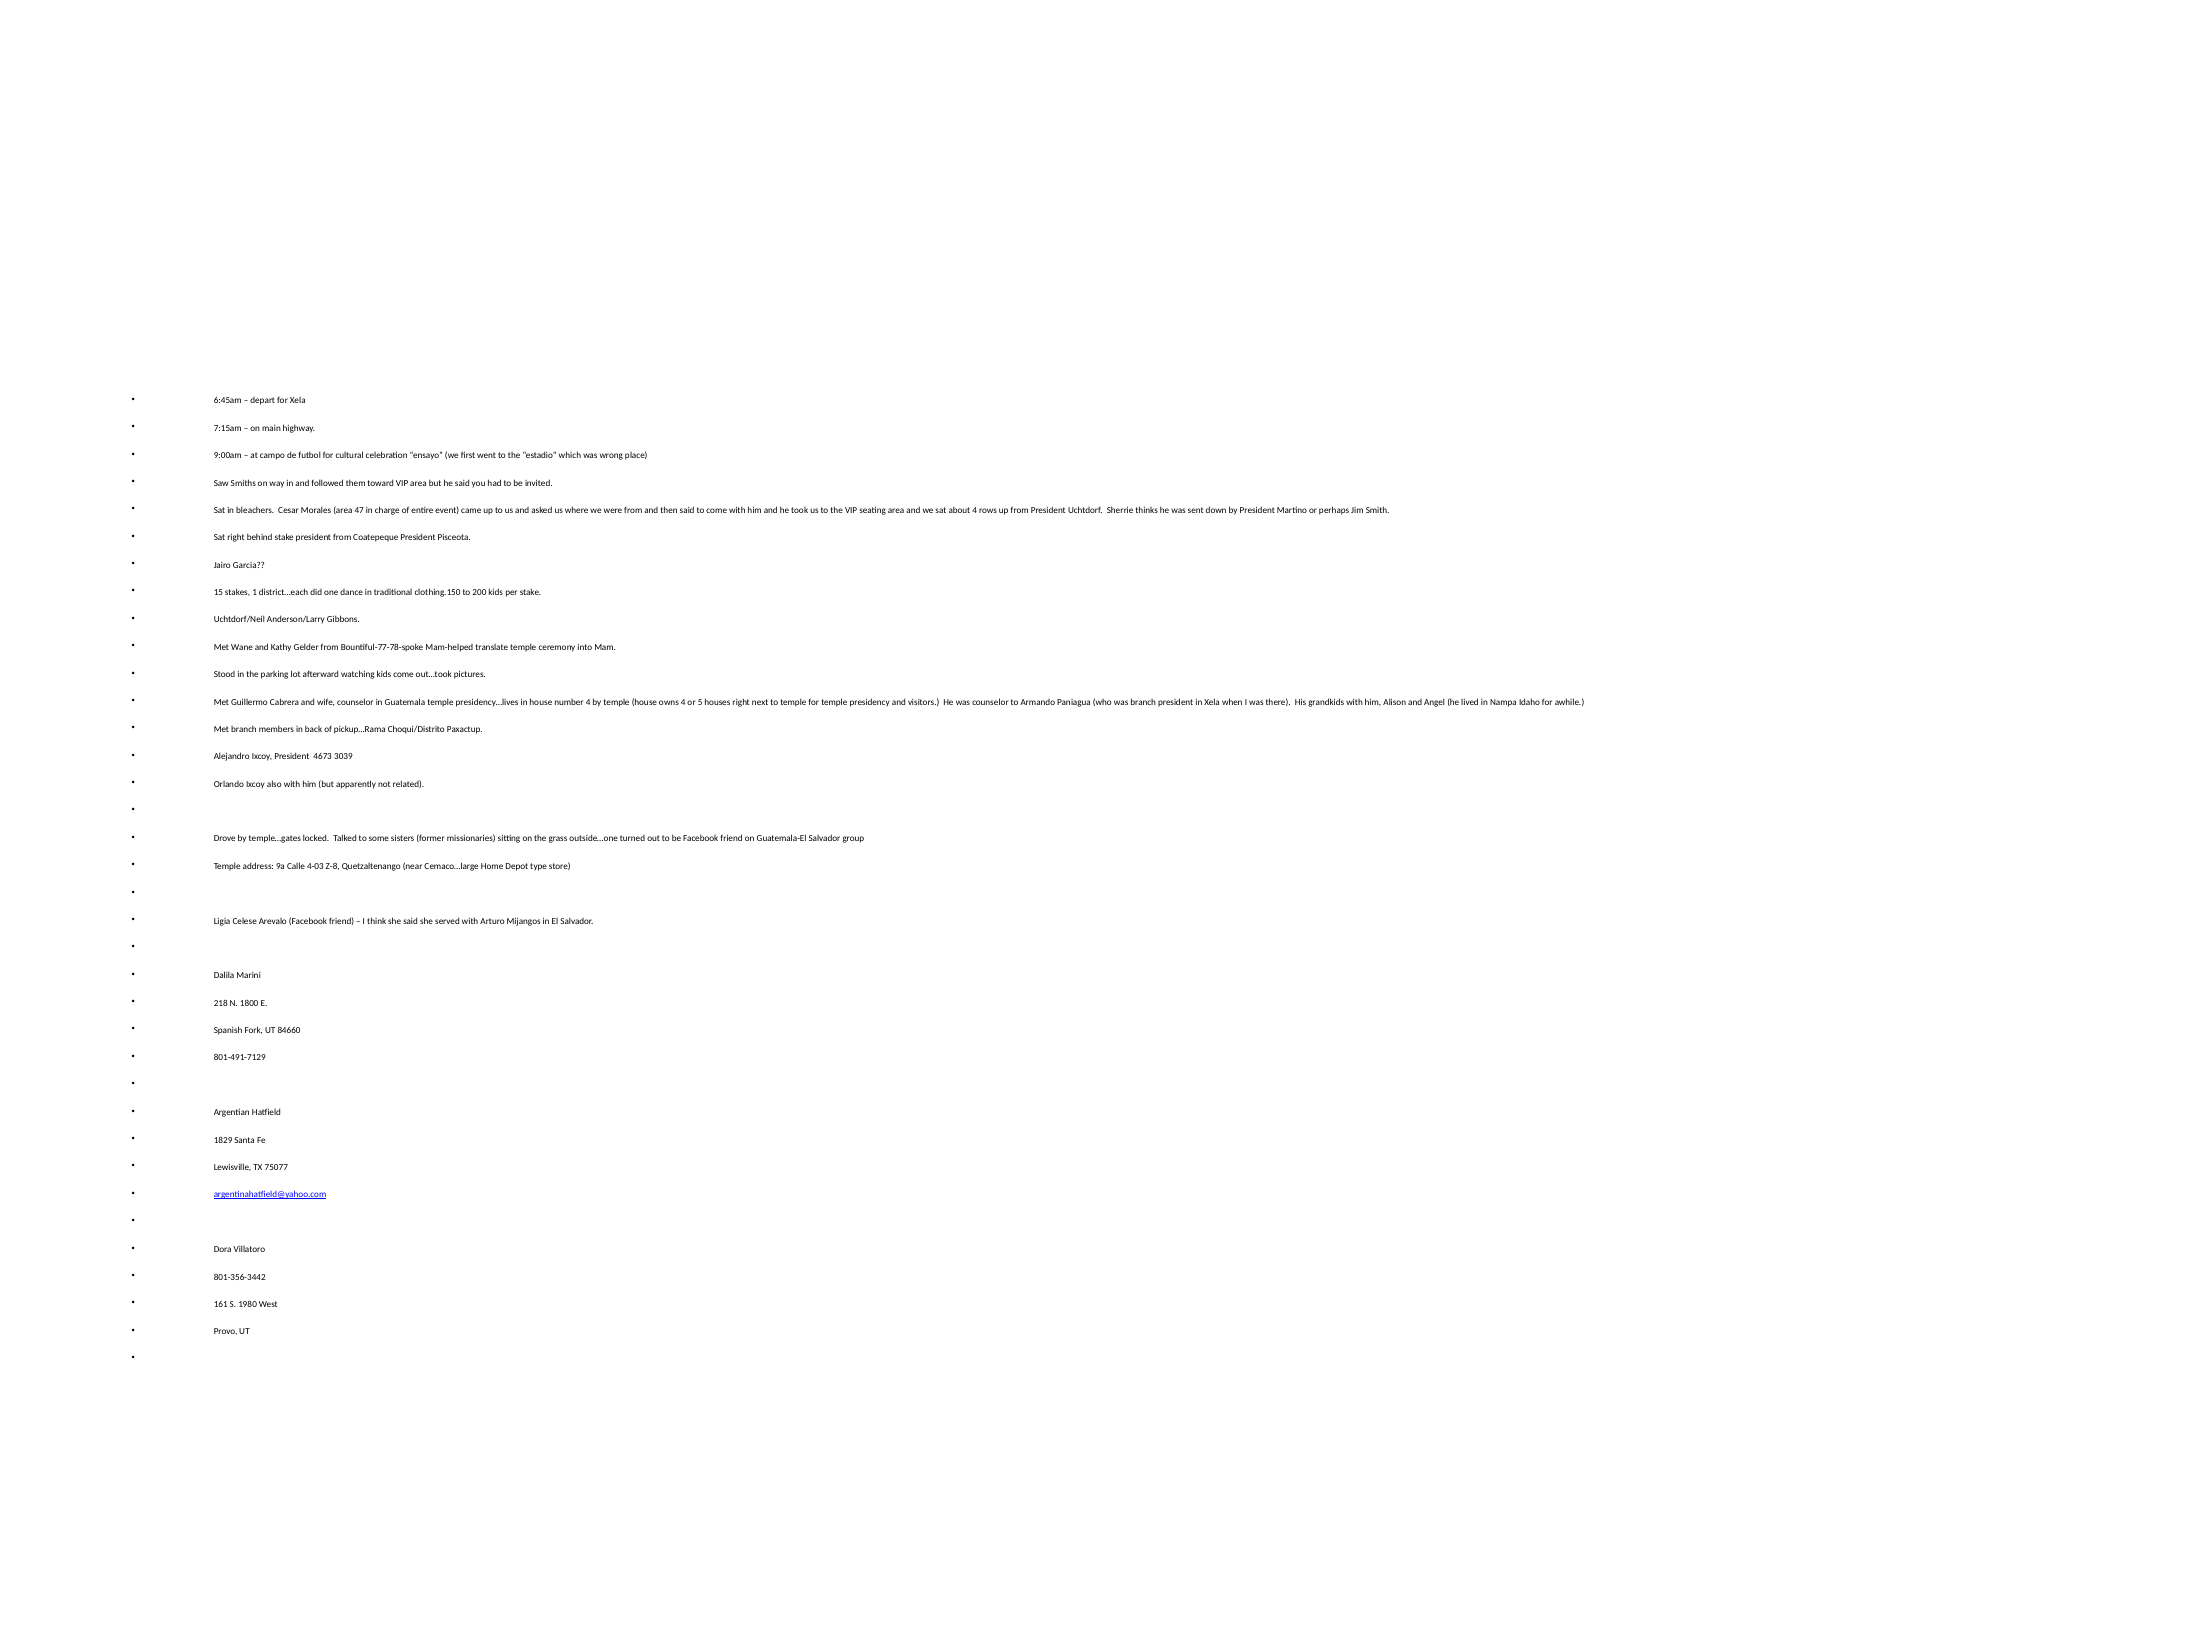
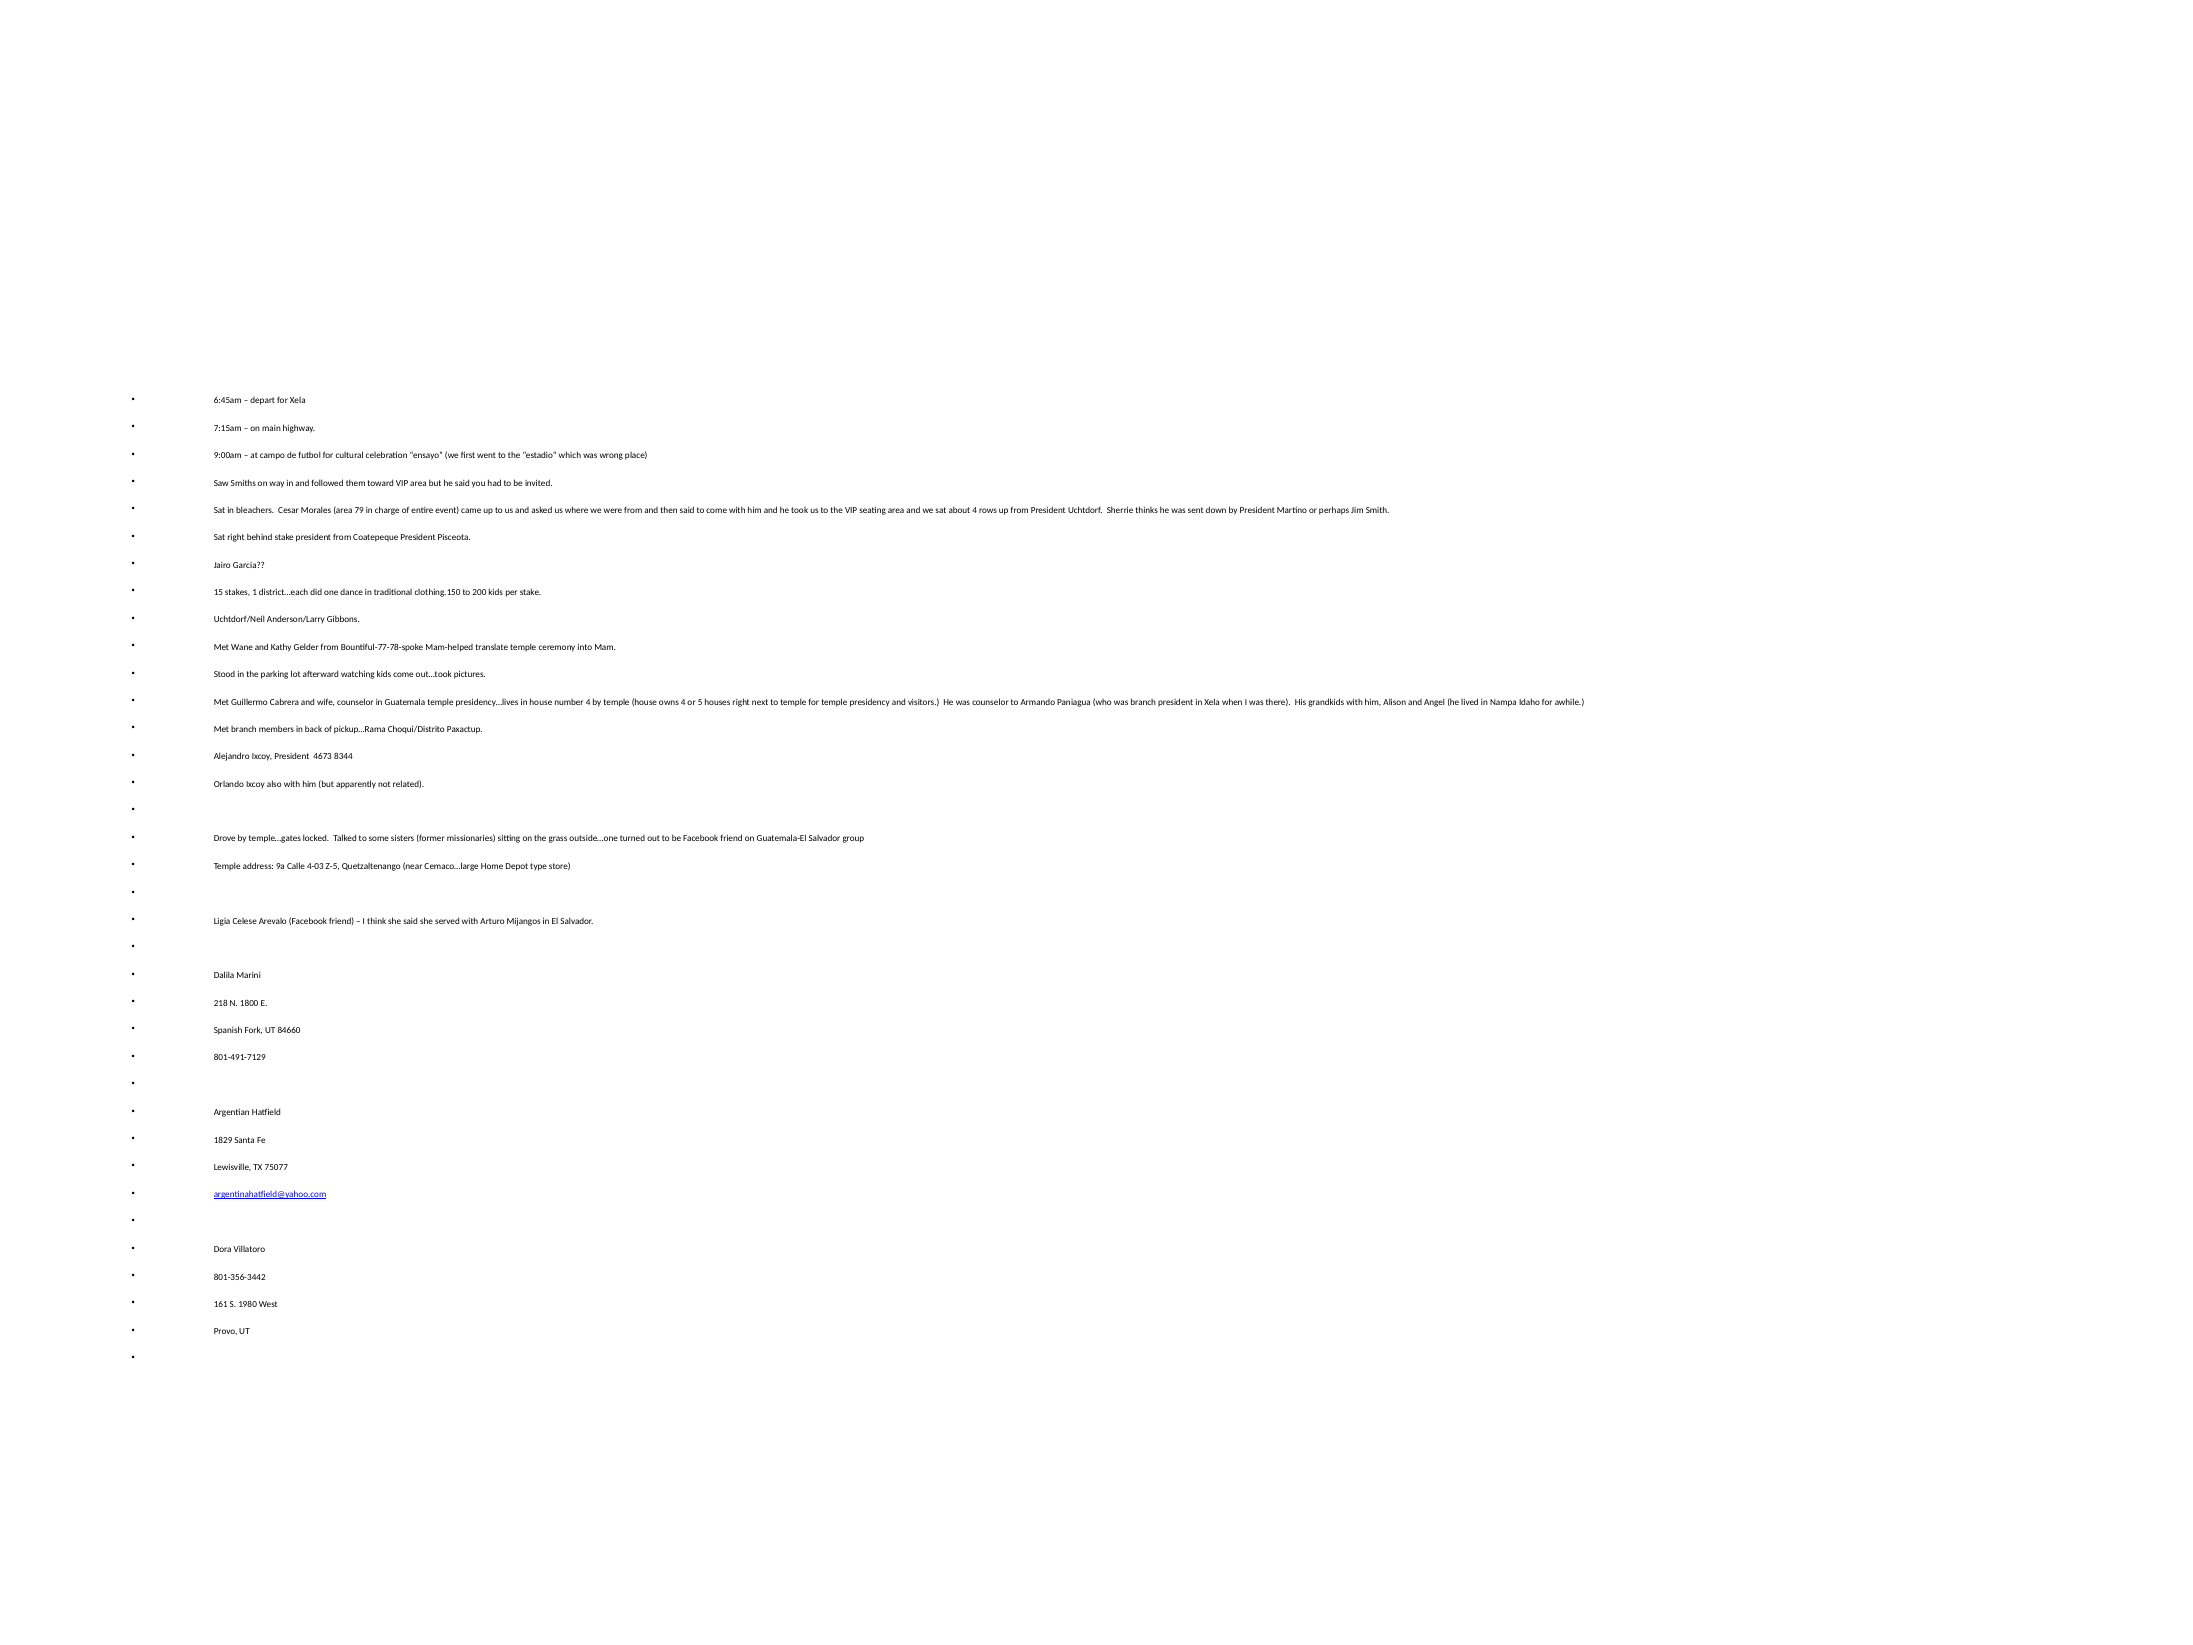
47: 47 -> 79
3039: 3039 -> 8344
Z-8: Z-8 -> Z-5
